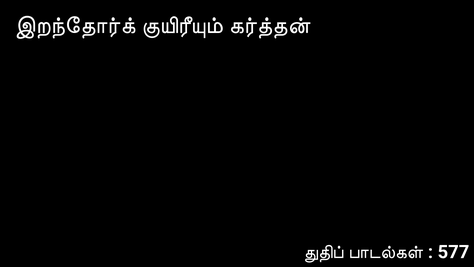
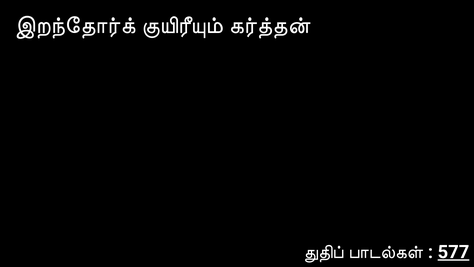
577 underline: none -> present
